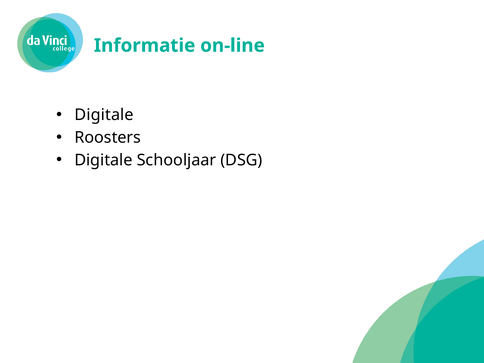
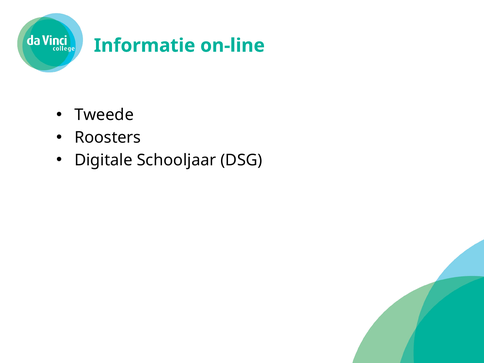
Digitale at (104, 115): Digitale -> Tweede
